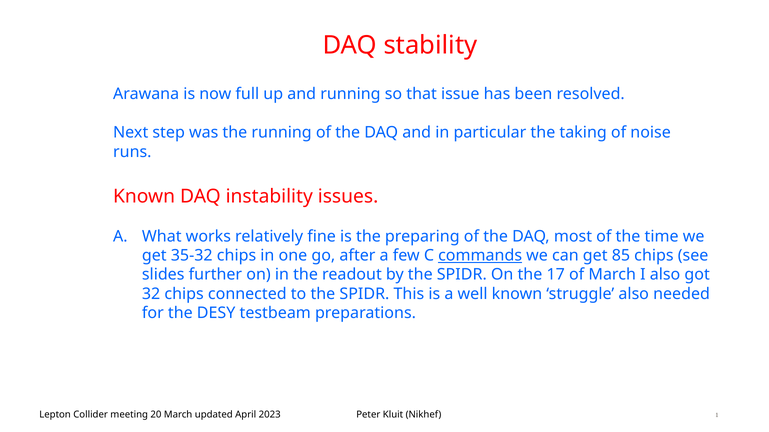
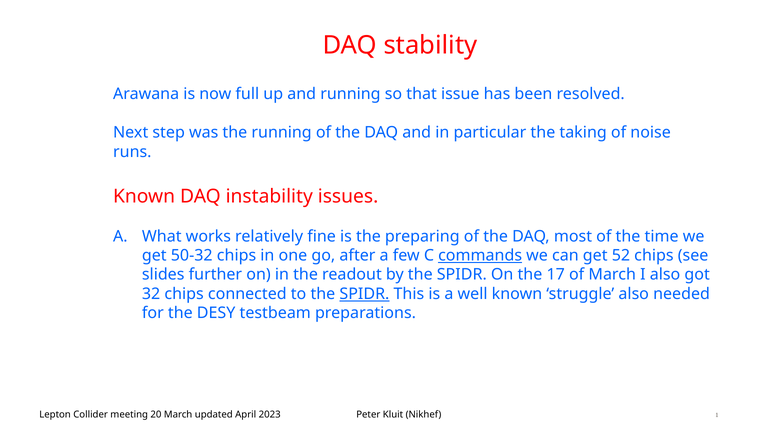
35-32: 35-32 -> 50-32
85: 85 -> 52
SPIDR at (364, 294) underline: none -> present
